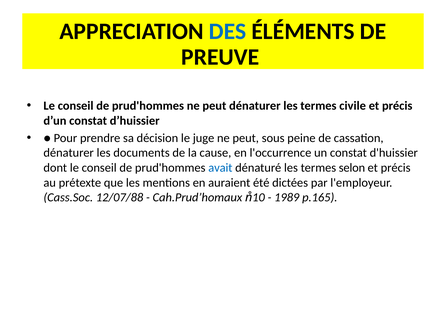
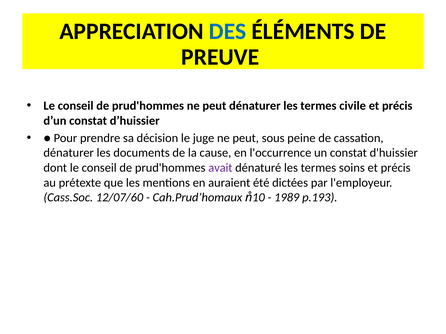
avait colour: blue -> purple
selon: selon -> soins
12/07/88: 12/07/88 -> 12/07/60
p.165: p.165 -> p.193
